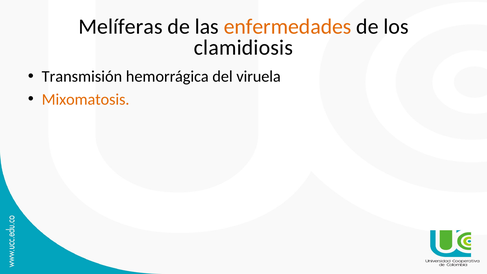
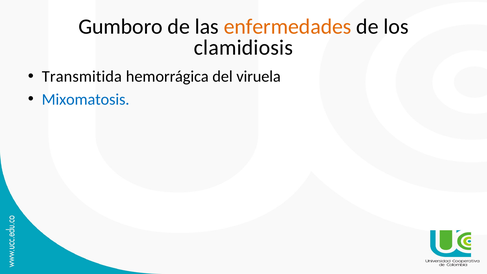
Melíferas: Melíferas -> Gumboro
Transmisión: Transmisión -> Transmitida
Mixomatosis colour: orange -> blue
